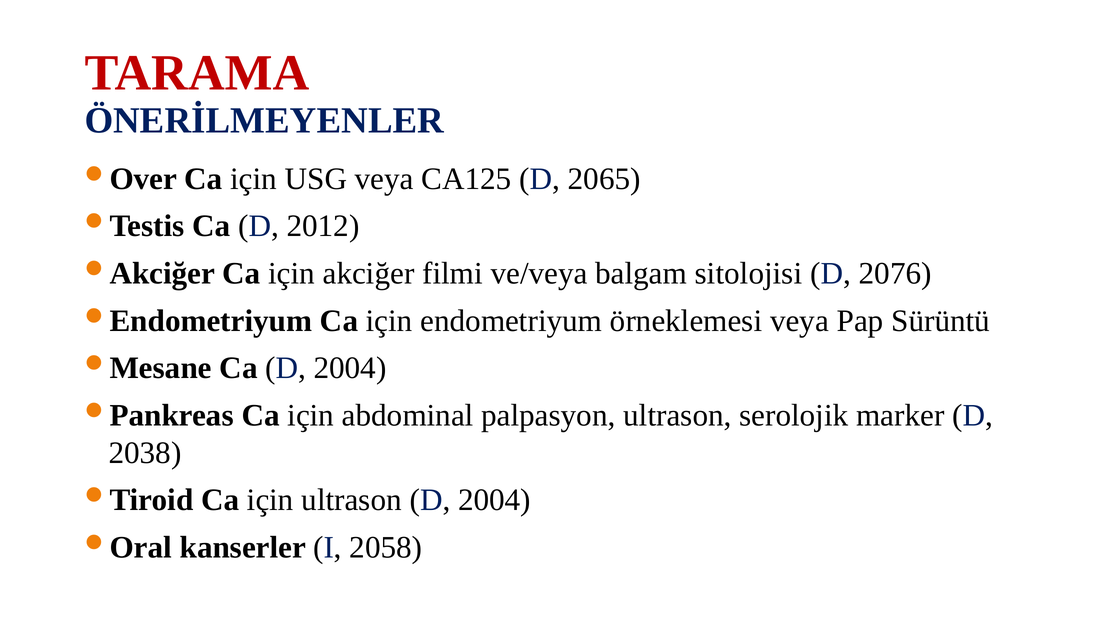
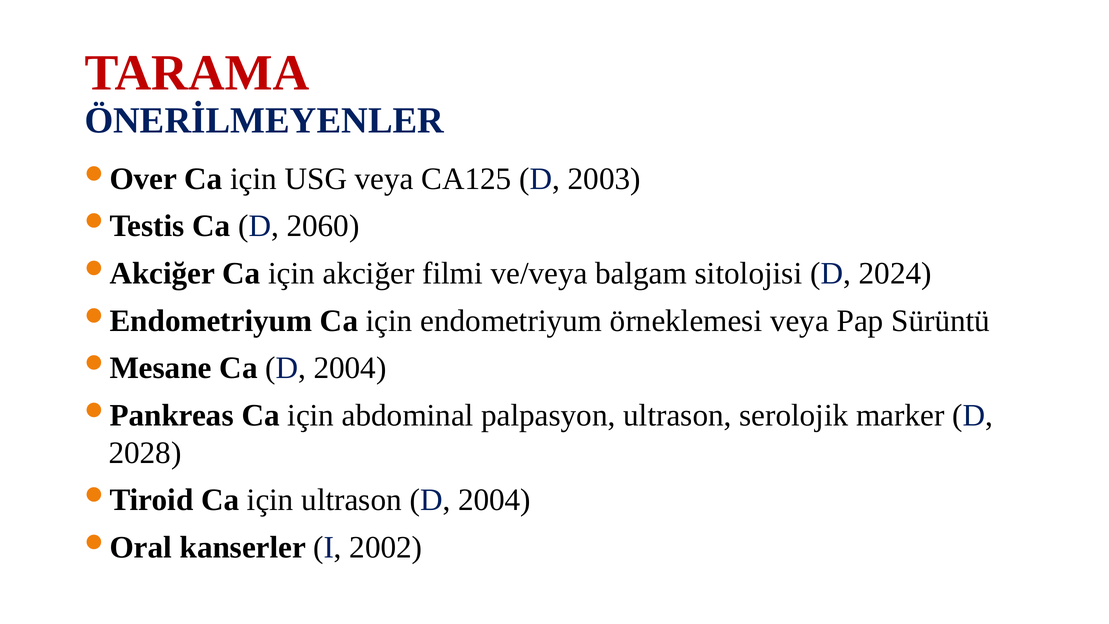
2065: 2065 -> 2003
2012: 2012 -> 2060
2076: 2076 -> 2024
2038: 2038 -> 2028
2058: 2058 -> 2002
